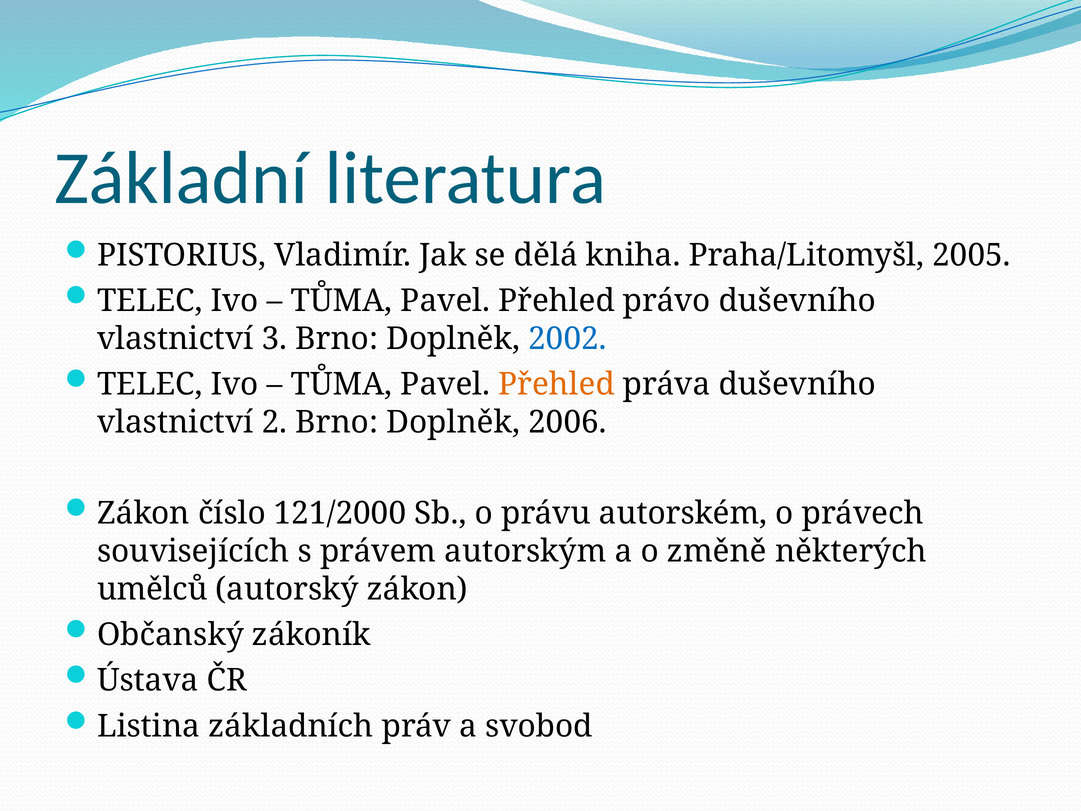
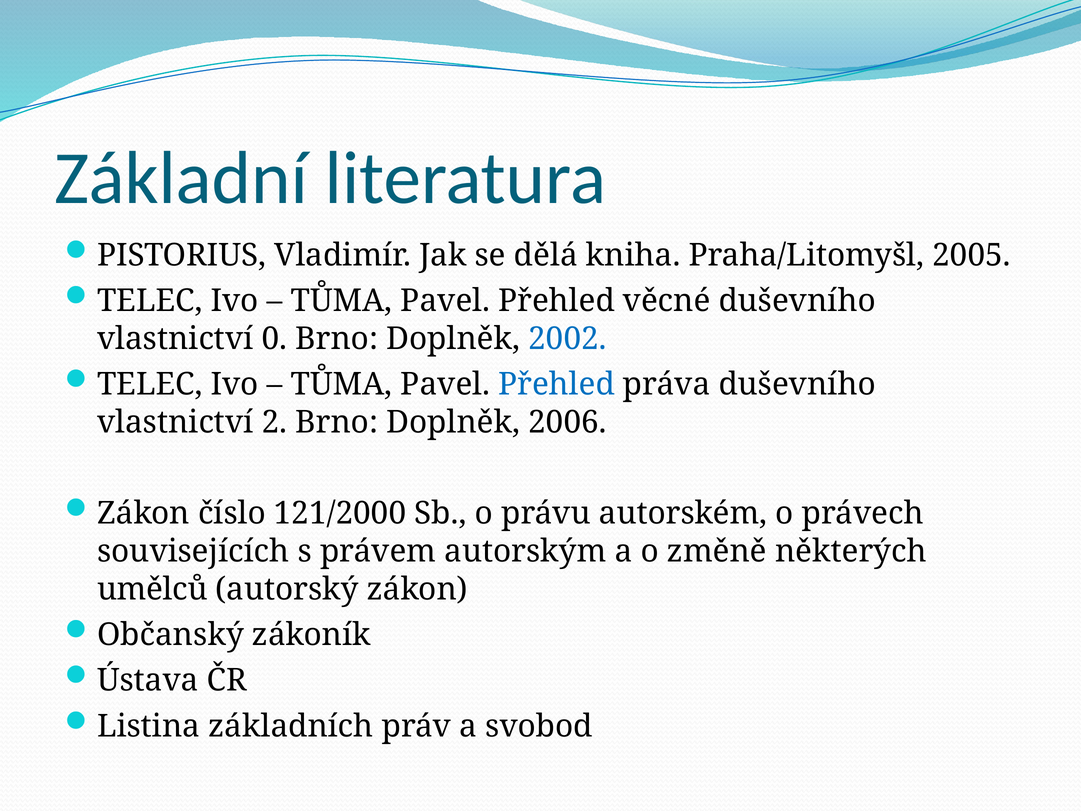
právo: právo -> věcné
3: 3 -> 0
Přehled at (557, 384) colour: orange -> blue
